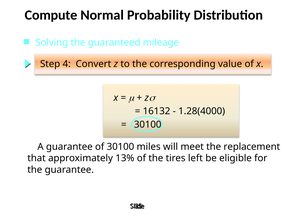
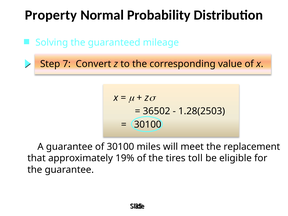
Compute: Compute -> Property
4: 4 -> 7
16132: 16132 -> 36502
1.28(4000: 1.28(4000 -> 1.28(2503
13%: 13% -> 19%
left: left -> toll
